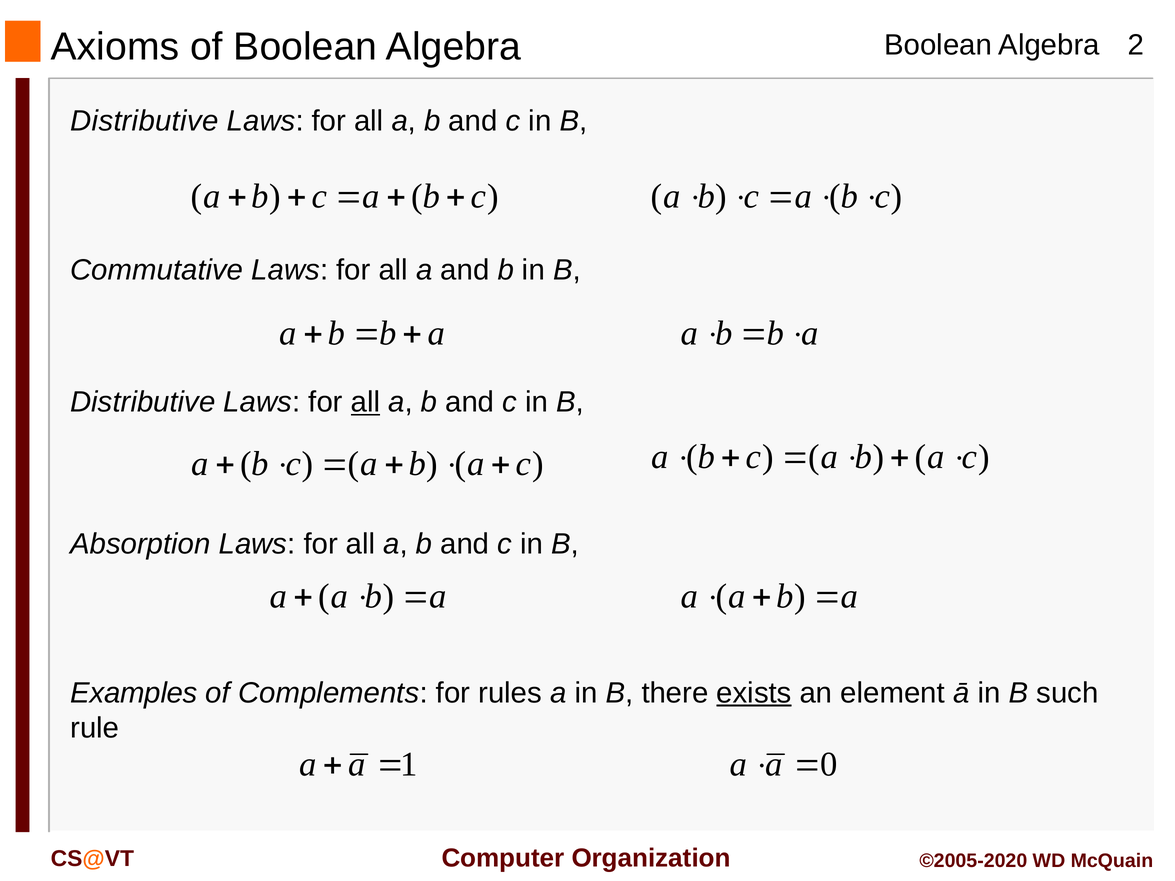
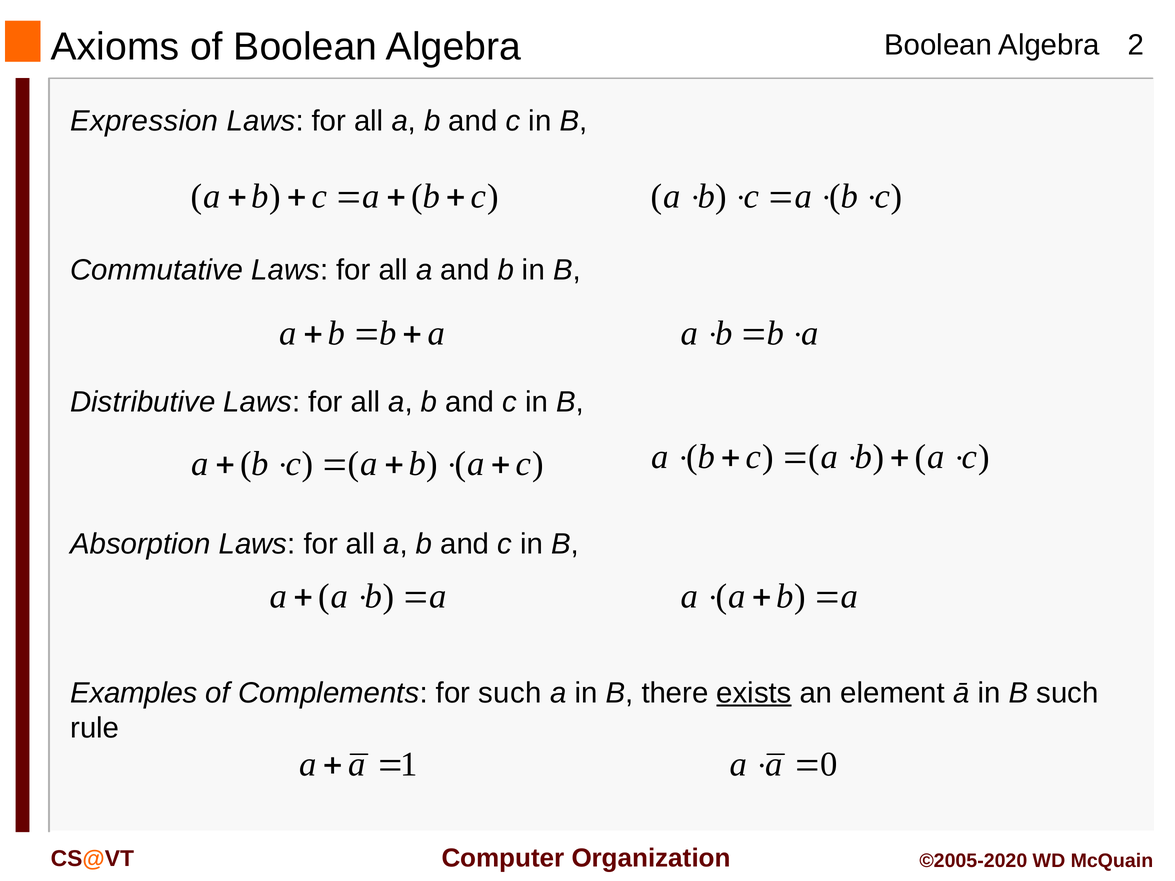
Distributive at (144, 121): Distributive -> Expression
all at (365, 402) underline: present -> none
for rules: rules -> such
